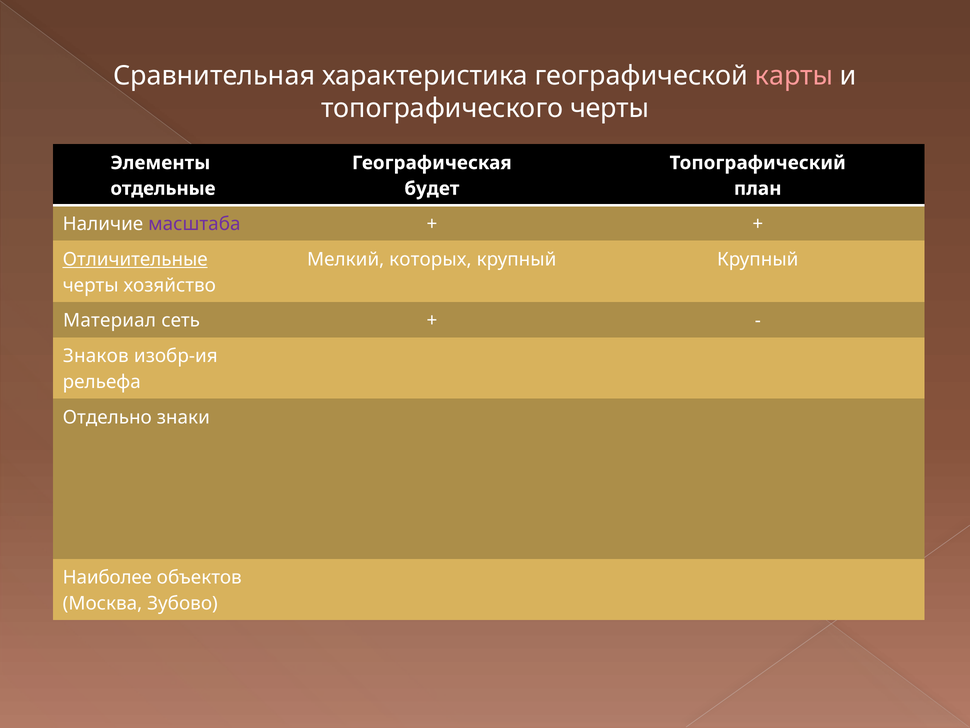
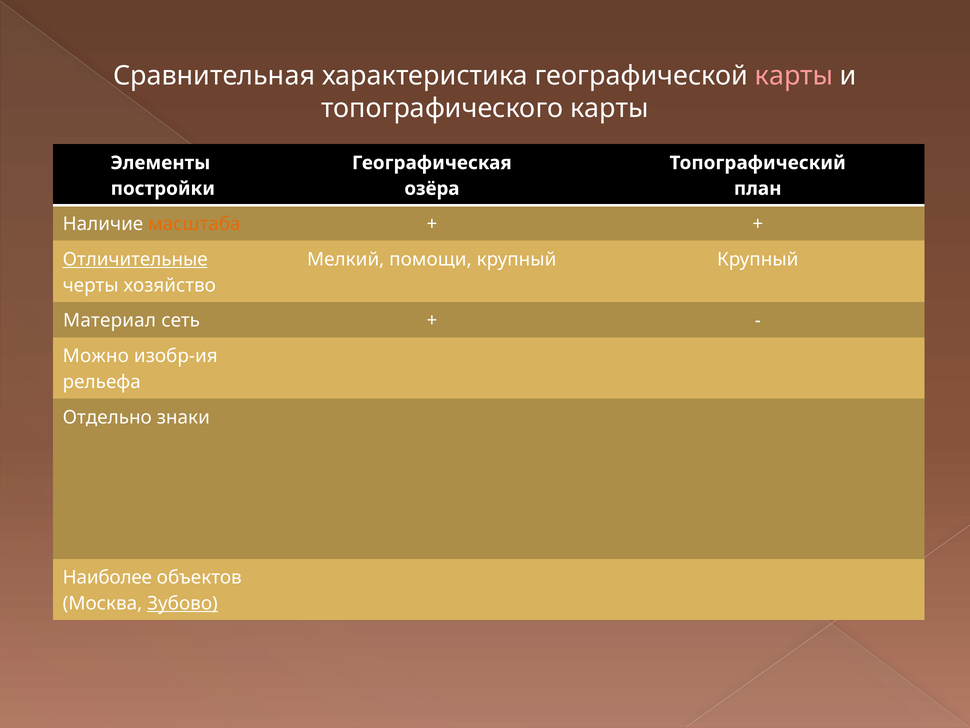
топографического черты: черты -> карты
отдельные: отдельные -> постройки
будет: будет -> озёра
масштаба colour: purple -> orange
которых: которых -> помощи
Знаков: Знаков -> Можно
Зубово underline: none -> present
